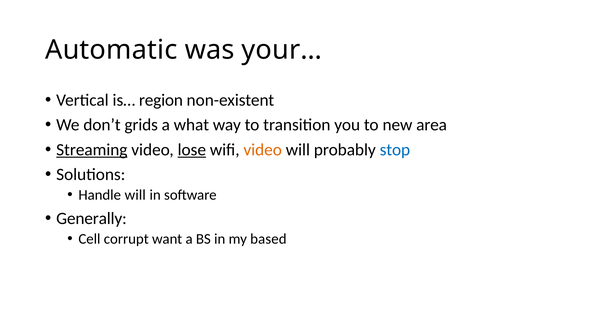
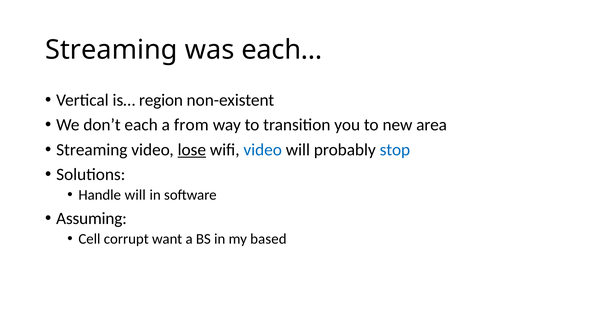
Automatic at (111, 50): Automatic -> Streaming
your…: your… -> each…
grids: grids -> each
what: what -> from
Streaming at (92, 150) underline: present -> none
video at (263, 150) colour: orange -> blue
Generally: Generally -> Assuming
